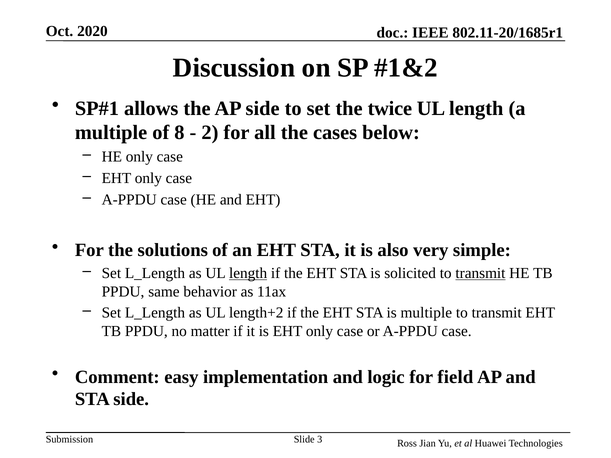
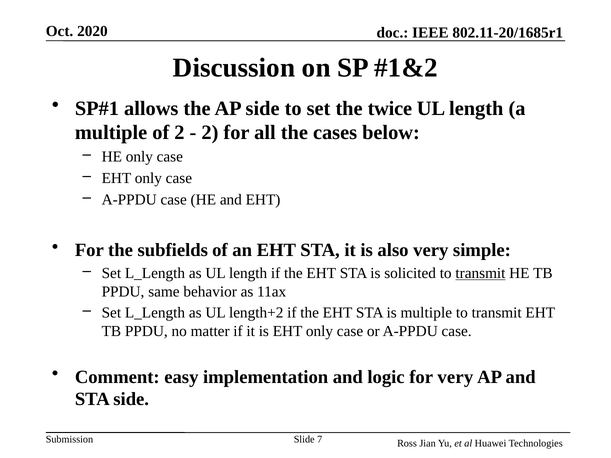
of 8: 8 -> 2
solutions: solutions -> subfields
length at (248, 273) underline: present -> none
for field: field -> very
3: 3 -> 7
